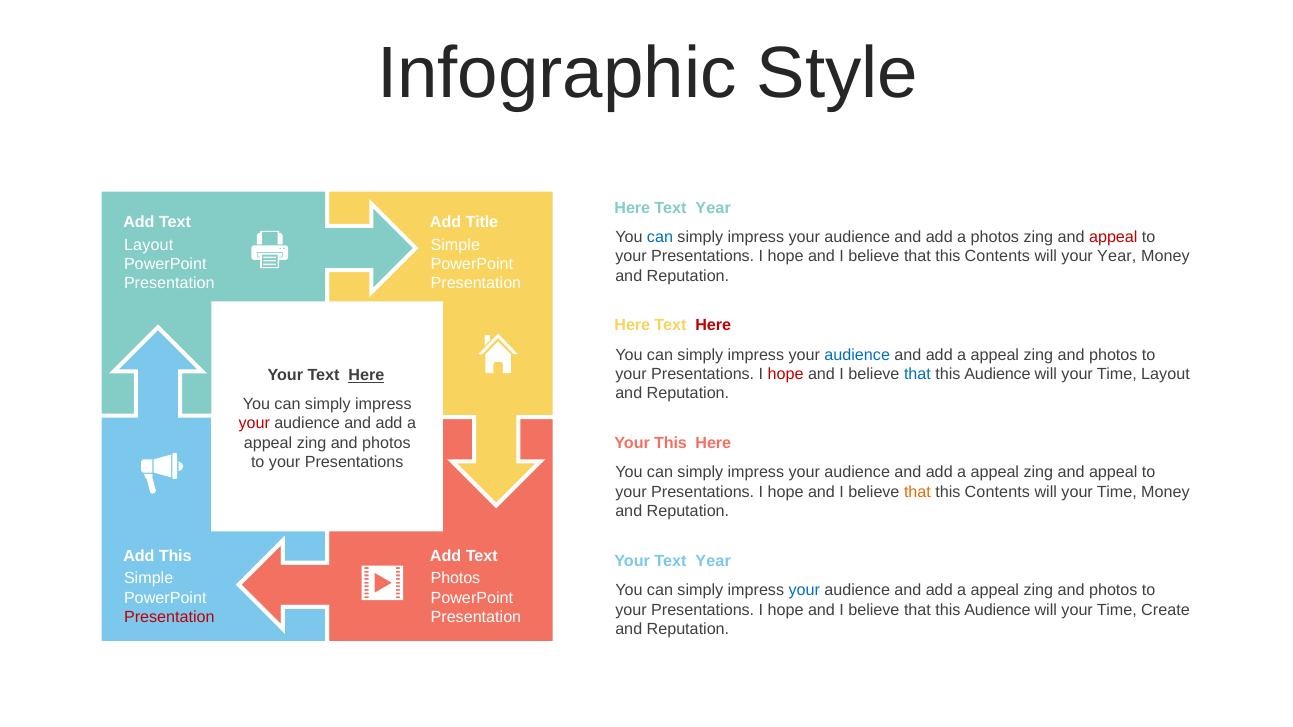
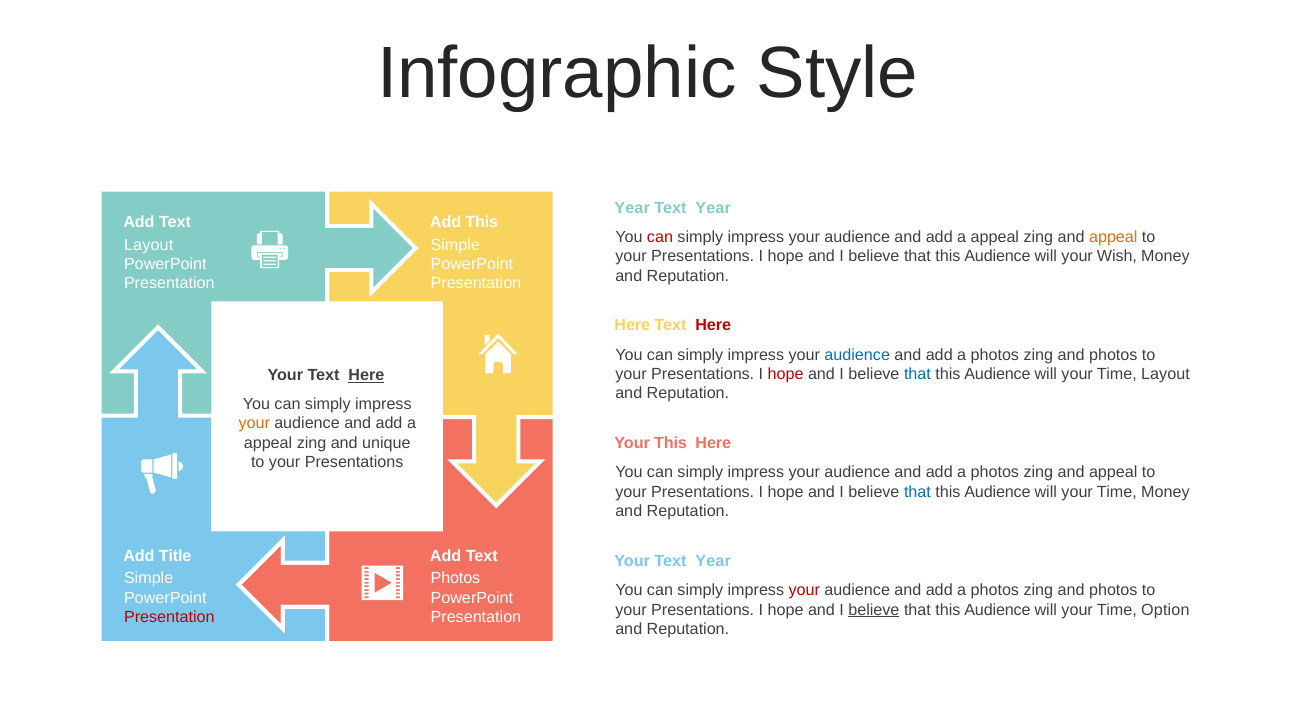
Here at (632, 208): Here -> Year
Add Title: Title -> This
can at (660, 237) colour: blue -> red
photos at (995, 237): photos -> appeal
appeal at (1113, 237) colour: red -> orange
Contents at (997, 257): Contents -> Audience
your Year: Year -> Wish
appeal at (995, 355): appeal -> photos
your at (254, 424) colour: red -> orange
photos at (386, 443): photos -> unique
appeal at (995, 473): appeal -> photos
that at (917, 492) colour: orange -> blue
Contents at (997, 492): Contents -> Audience
Add This: This -> Title
your at (804, 591) colour: blue -> red
appeal at (995, 591): appeal -> photos
believe at (874, 610) underline: none -> present
Create: Create -> Option
